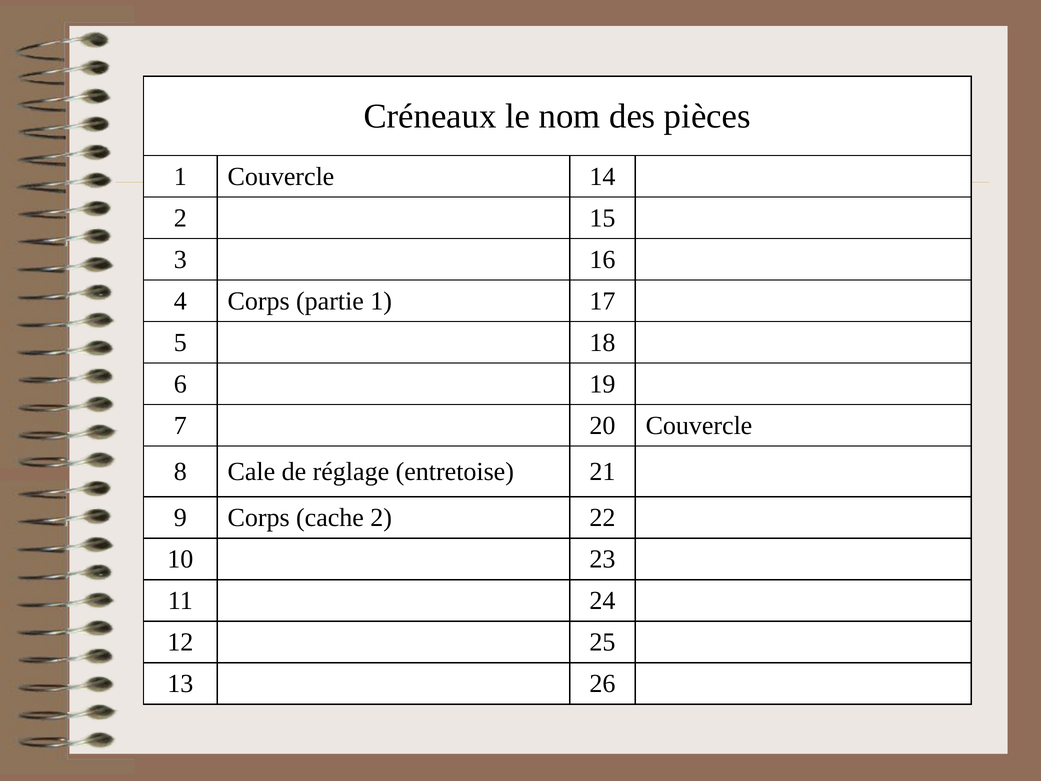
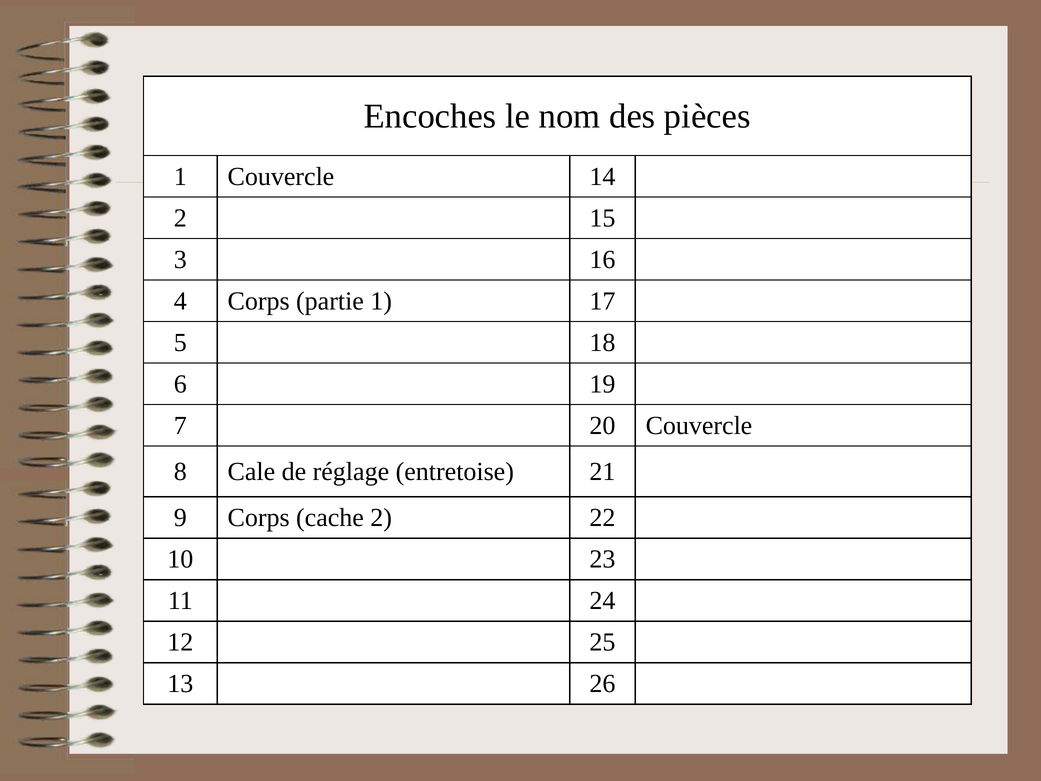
Créneaux: Créneaux -> Encoches
